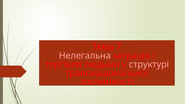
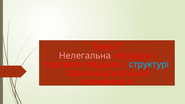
структурі colour: pink -> light blue
